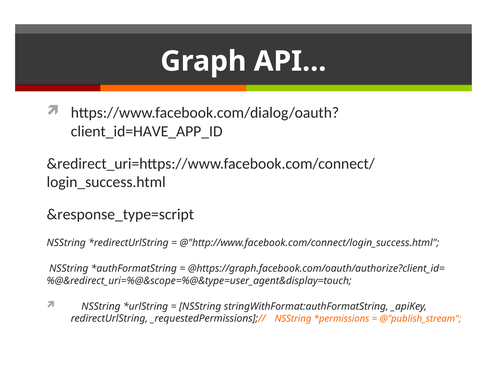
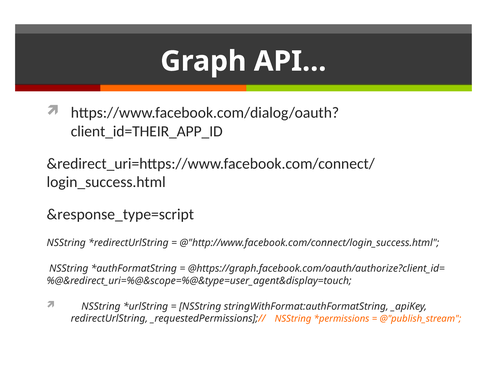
client_id=HAVE_APP_ID: client_id=HAVE_APP_ID -> client_id=THEIR_APP_ID
